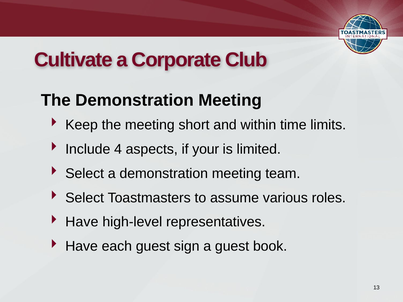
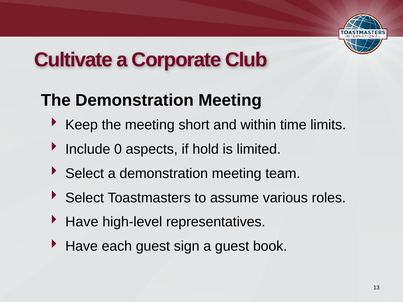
4: 4 -> 0
your: your -> hold
